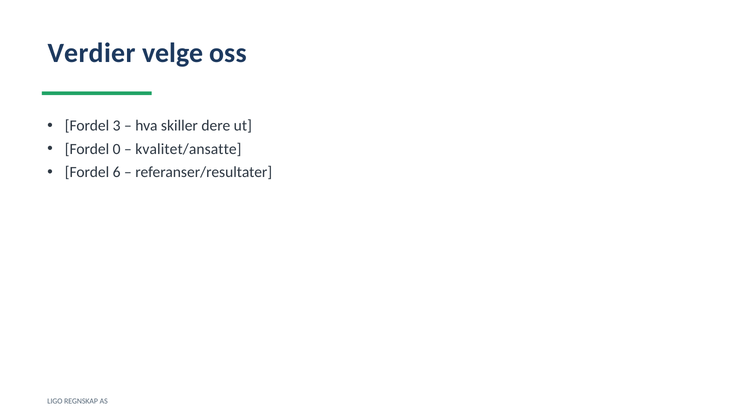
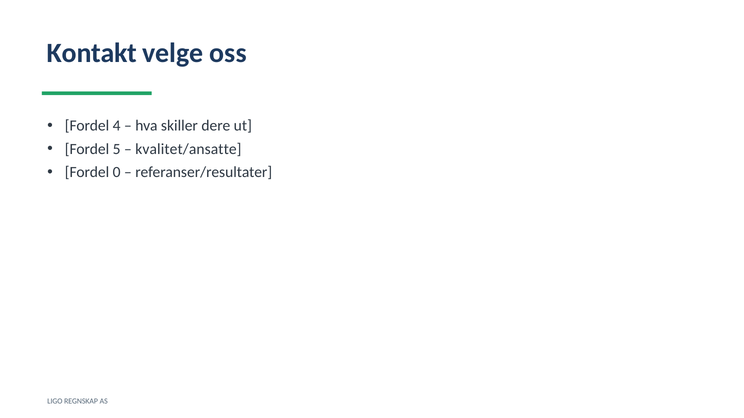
Verdier: Verdier -> Kontakt
3: 3 -> 4
0: 0 -> 5
6: 6 -> 0
